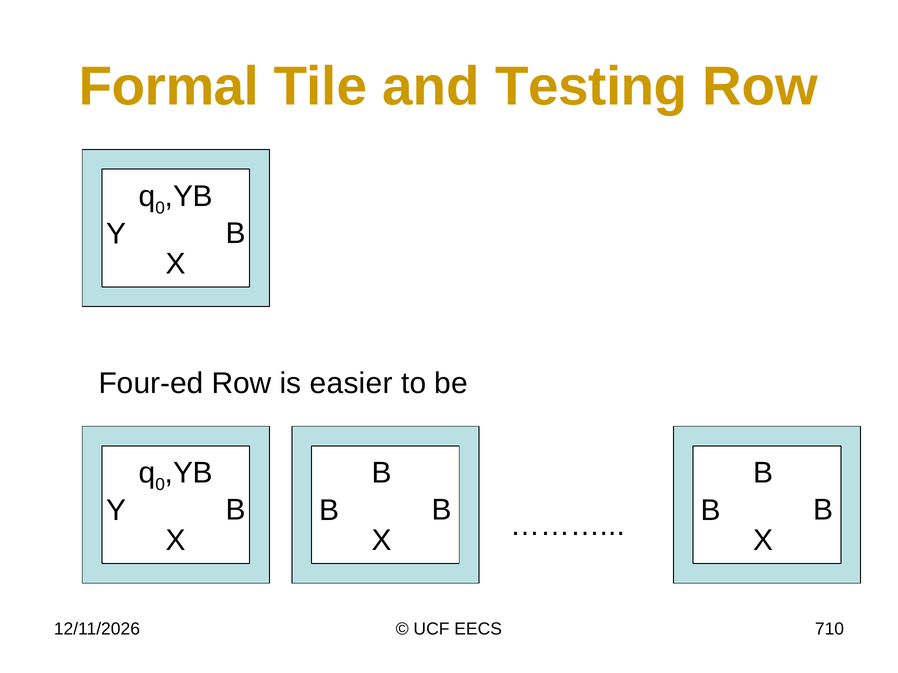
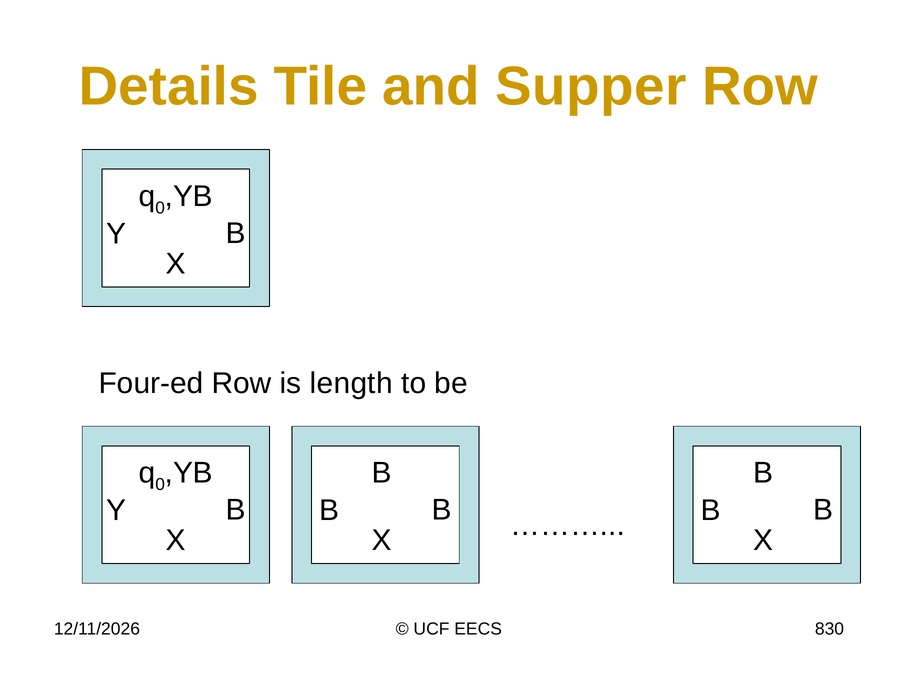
Formal: Formal -> Details
Testing: Testing -> Supper
easier: easier -> length
710: 710 -> 830
